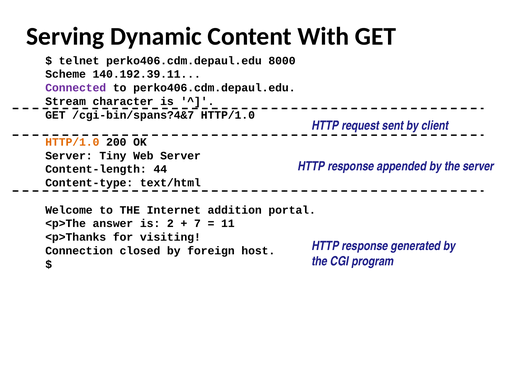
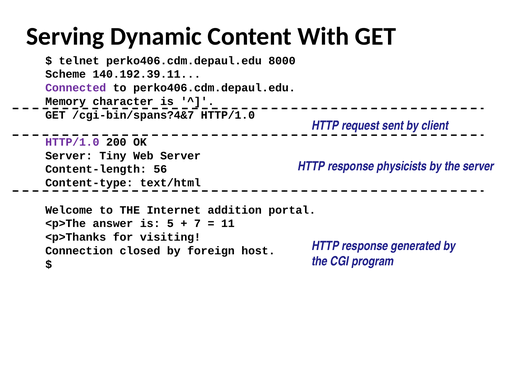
Stream: Stream -> Memory
HTTP/1.0 at (72, 142) colour: orange -> purple
appended: appended -> physicists
44: 44 -> 56
2: 2 -> 5
